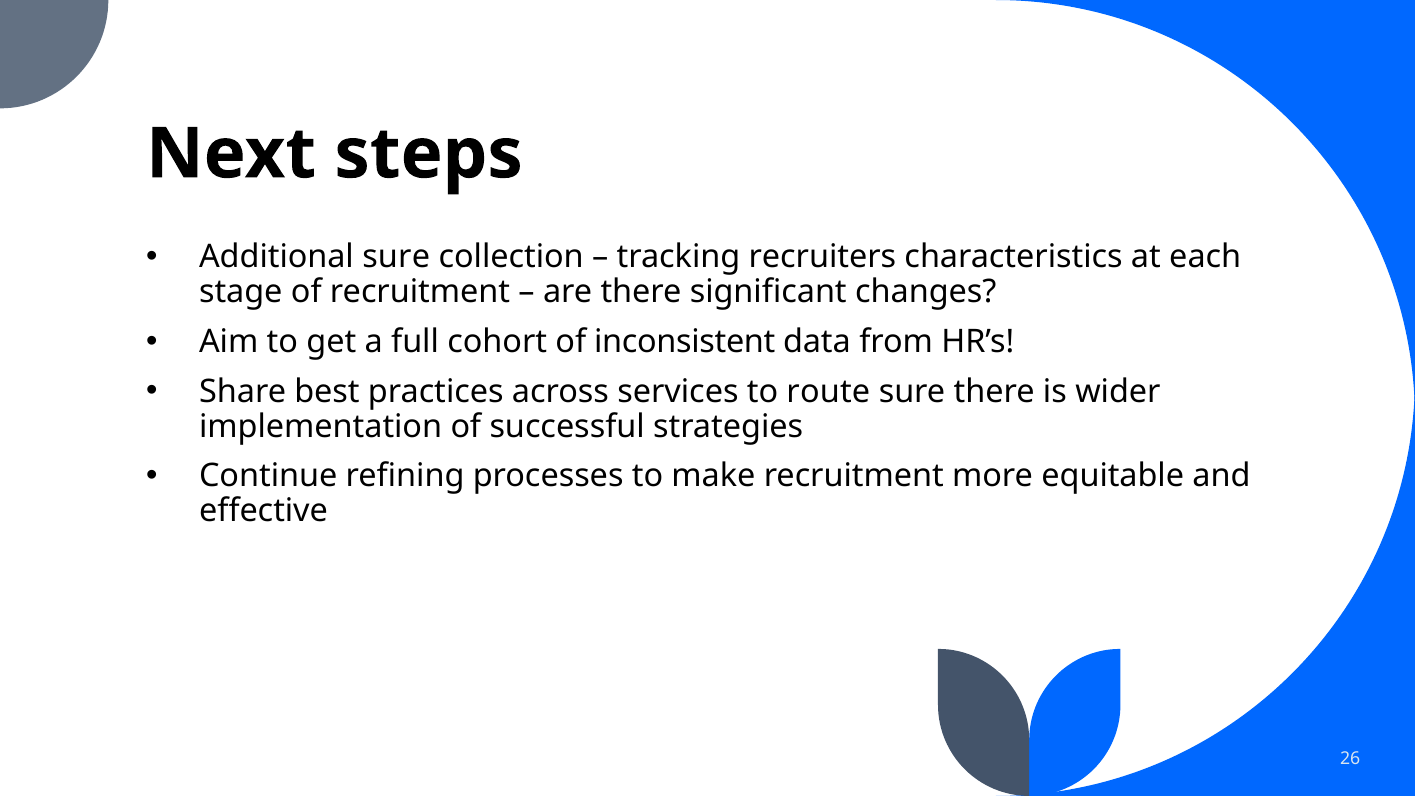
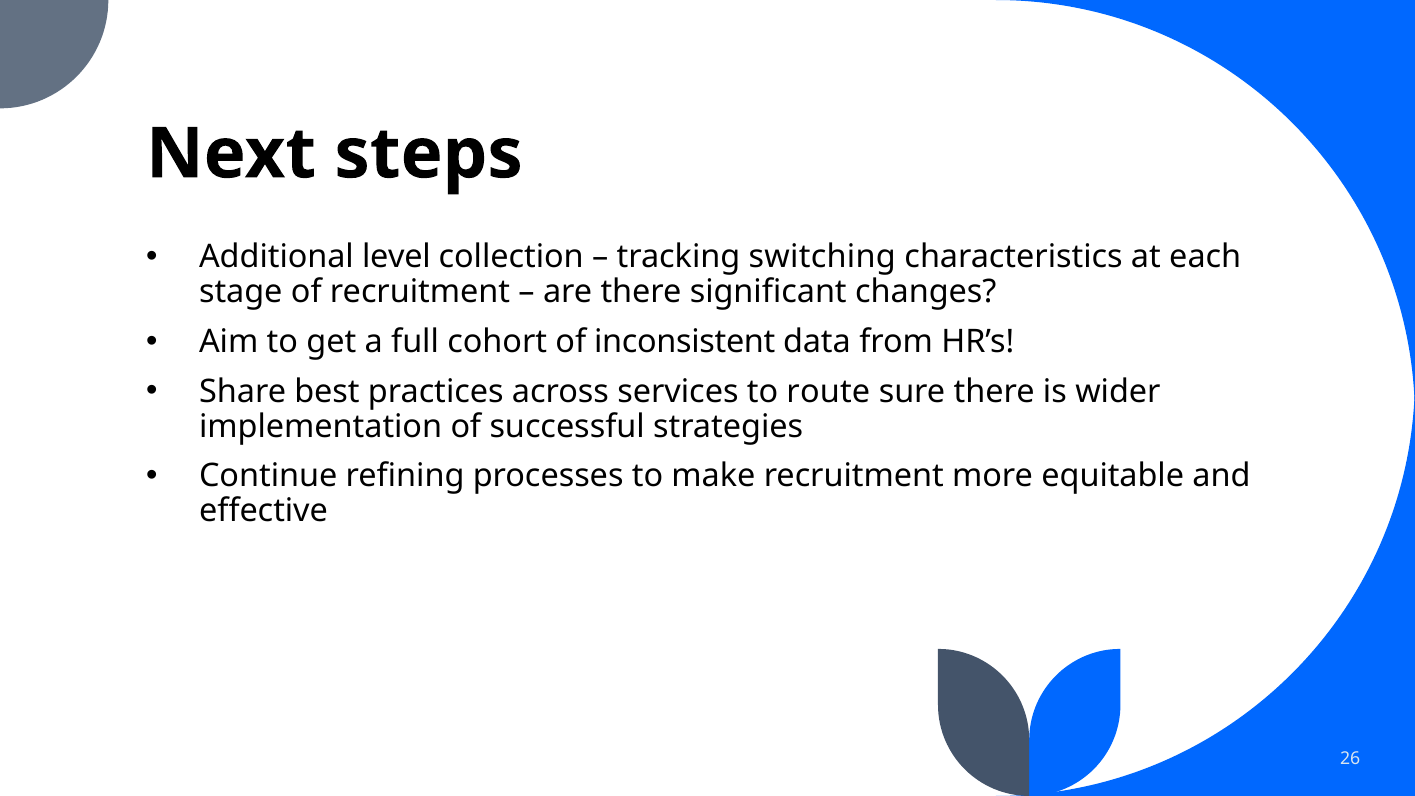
Additional sure: sure -> level
recruiters: recruiters -> switching
